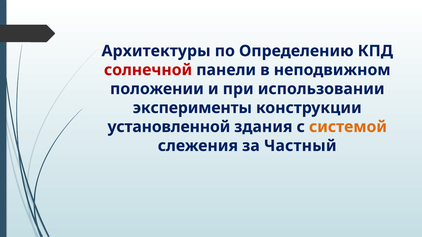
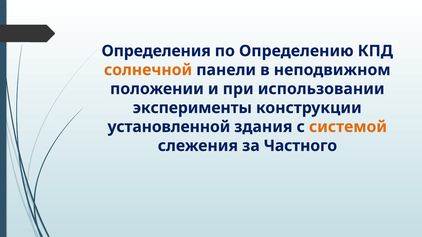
Архитектуры: Архитектуры -> Определения
солнечной colour: red -> orange
Частный: Частный -> Частного
